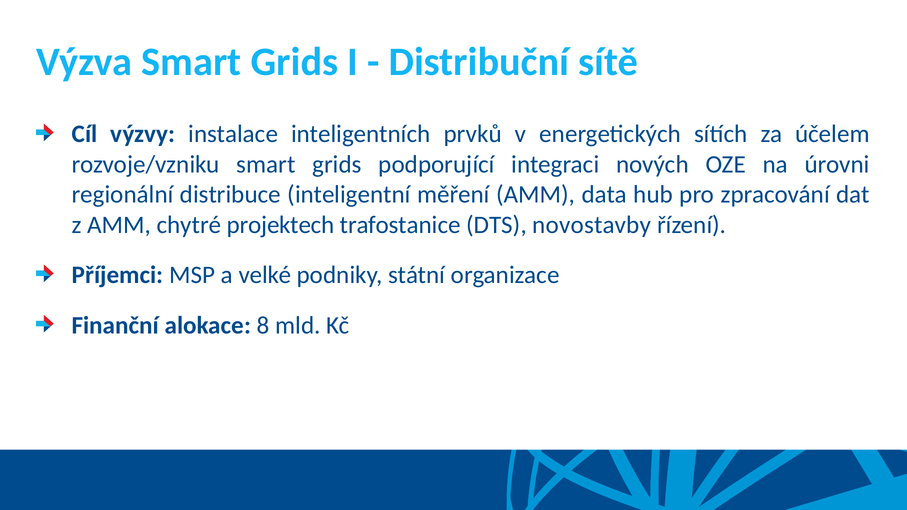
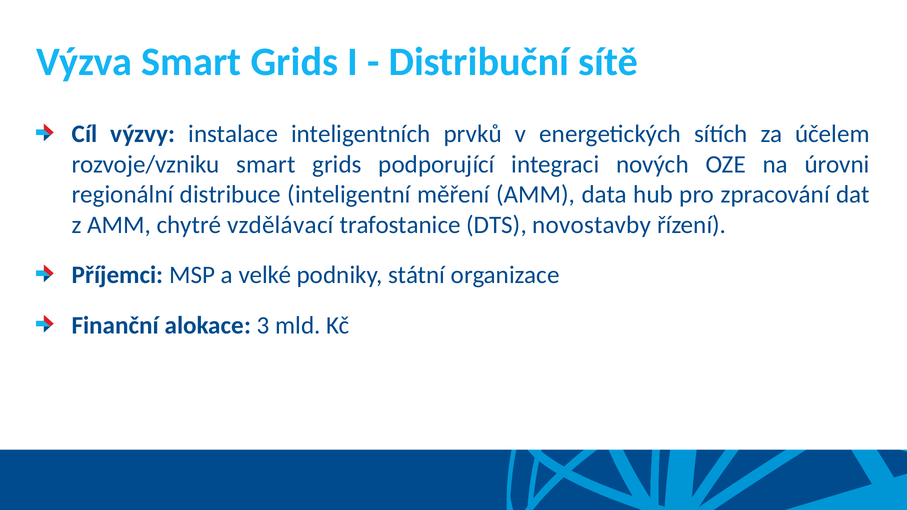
projektech: projektech -> vzdělávací
8: 8 -> 3
